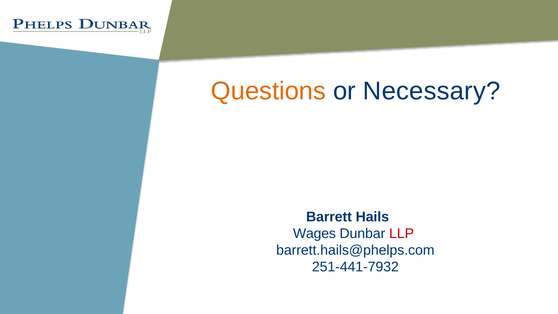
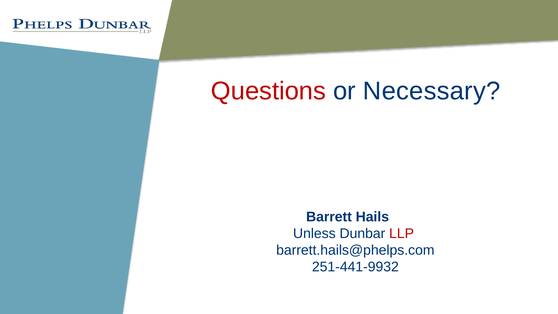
Questions colour: orange -> red
Wages: Wages -> Unless
251-441-7932: 251-441-7932 -> 251-441-9932
